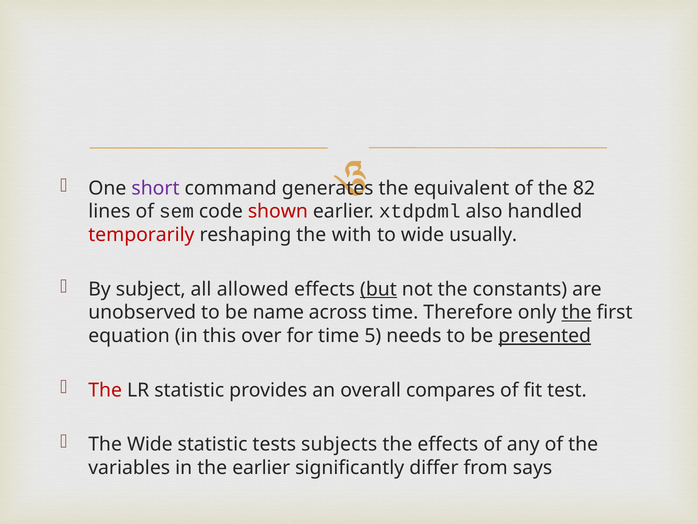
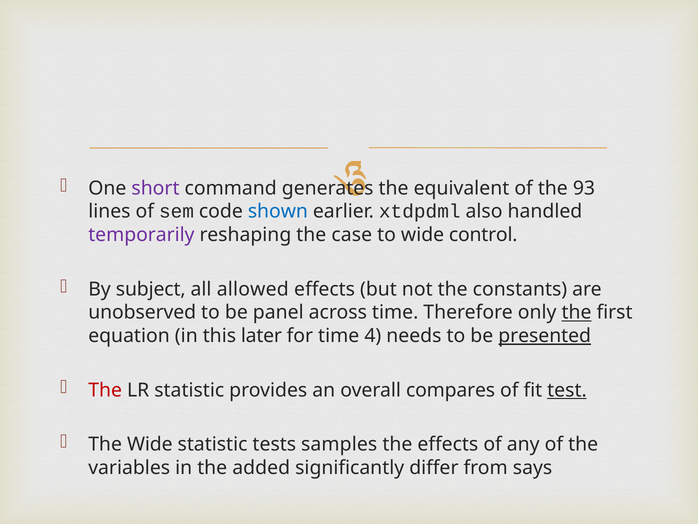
82: 82 -> 93
shown colour: red -> blue
temporarily colour: red -> purple
with: with -> case
usually: usually -> control
but underline: present -> none
name: name -> panel
over: over -> later
5: 5 -> 4
test underline: none -> present
subjects: subjects -> samples
the earlier: earlier -> added
